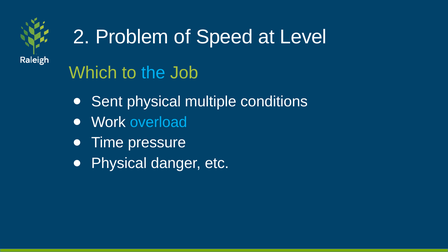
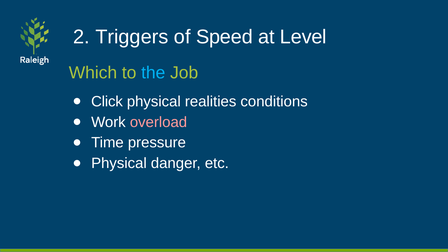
Problem: Problem -> Triggers
Sent: Sent -> Click
multiple: multiple -> realities
overload colour: light blue -> pink
